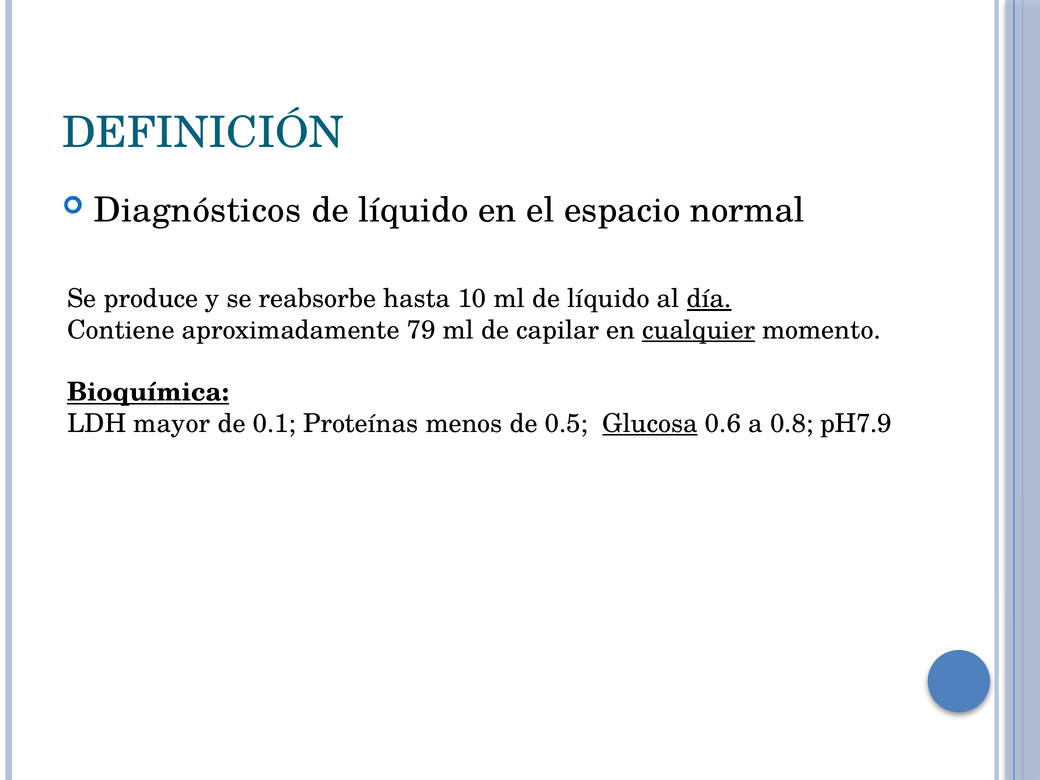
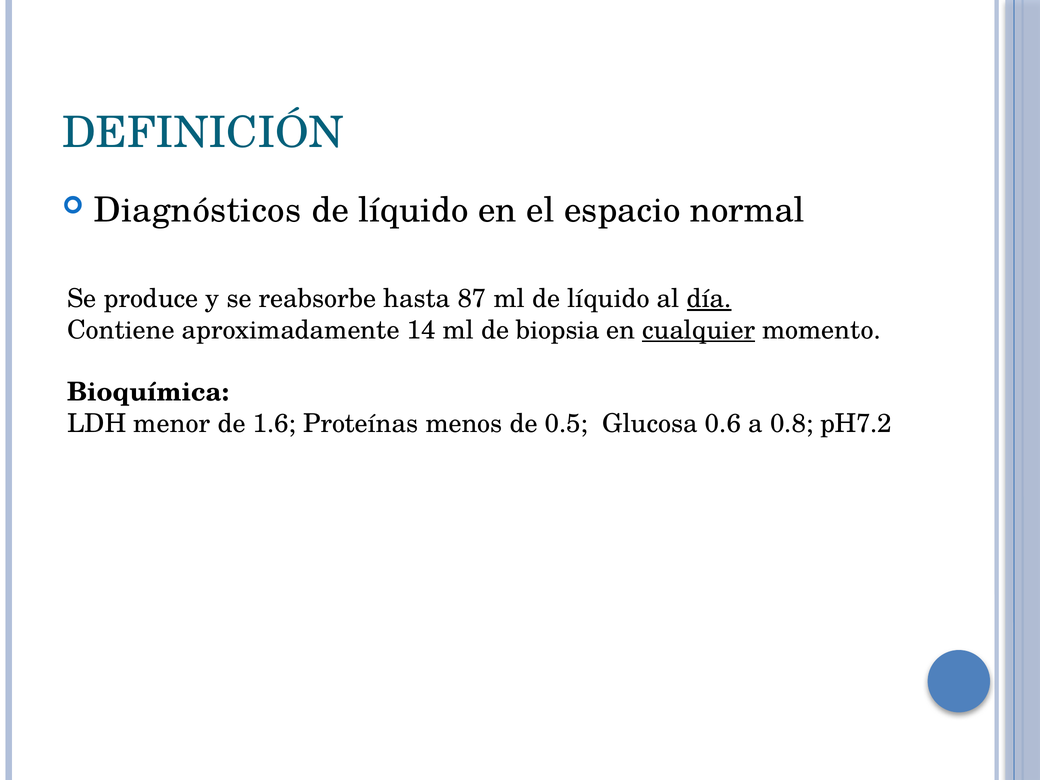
10: 10 -> 87
79: 79 -> 14
capilar: capilar -> biopsia
Bioquímica underline: present -> none
mayor: mayor -> menor
0.1: 0.1 -> 1.6
Glucosa underline: present -> none
pH7.9: pH7.9 -> pH7.2
